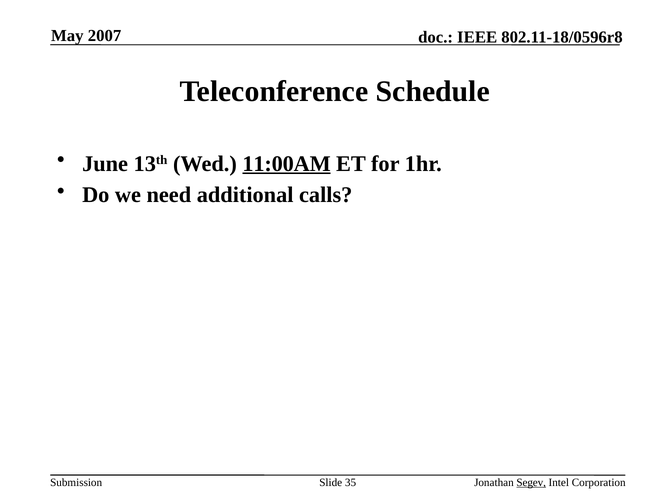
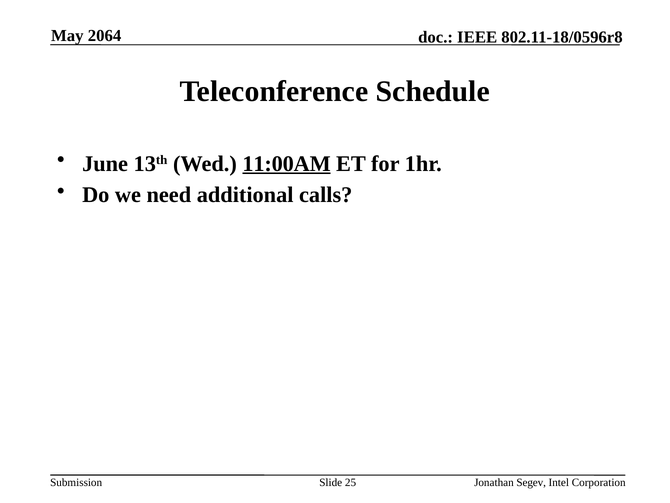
2007: 2007 -> 2064
35: 35 -> 25
Segev underline: present -> none
